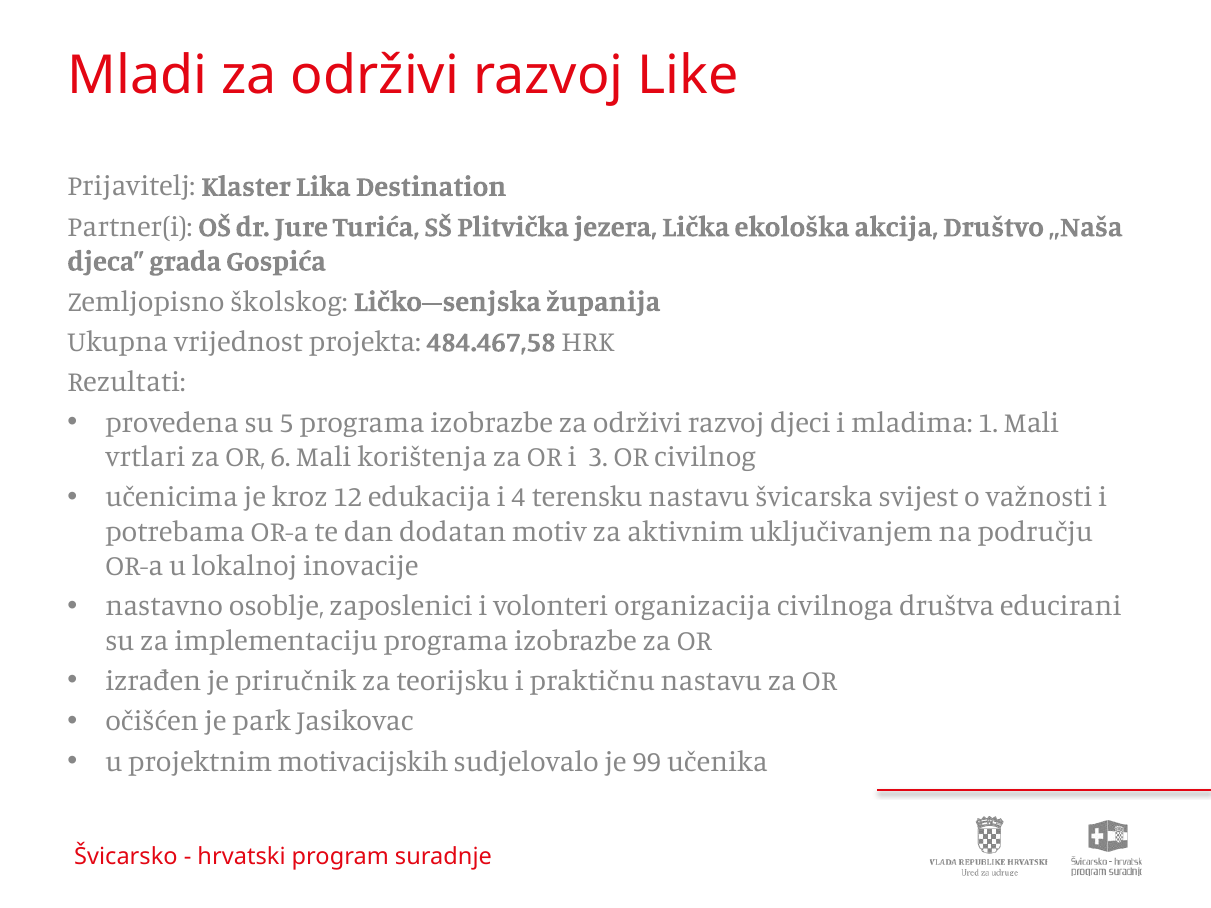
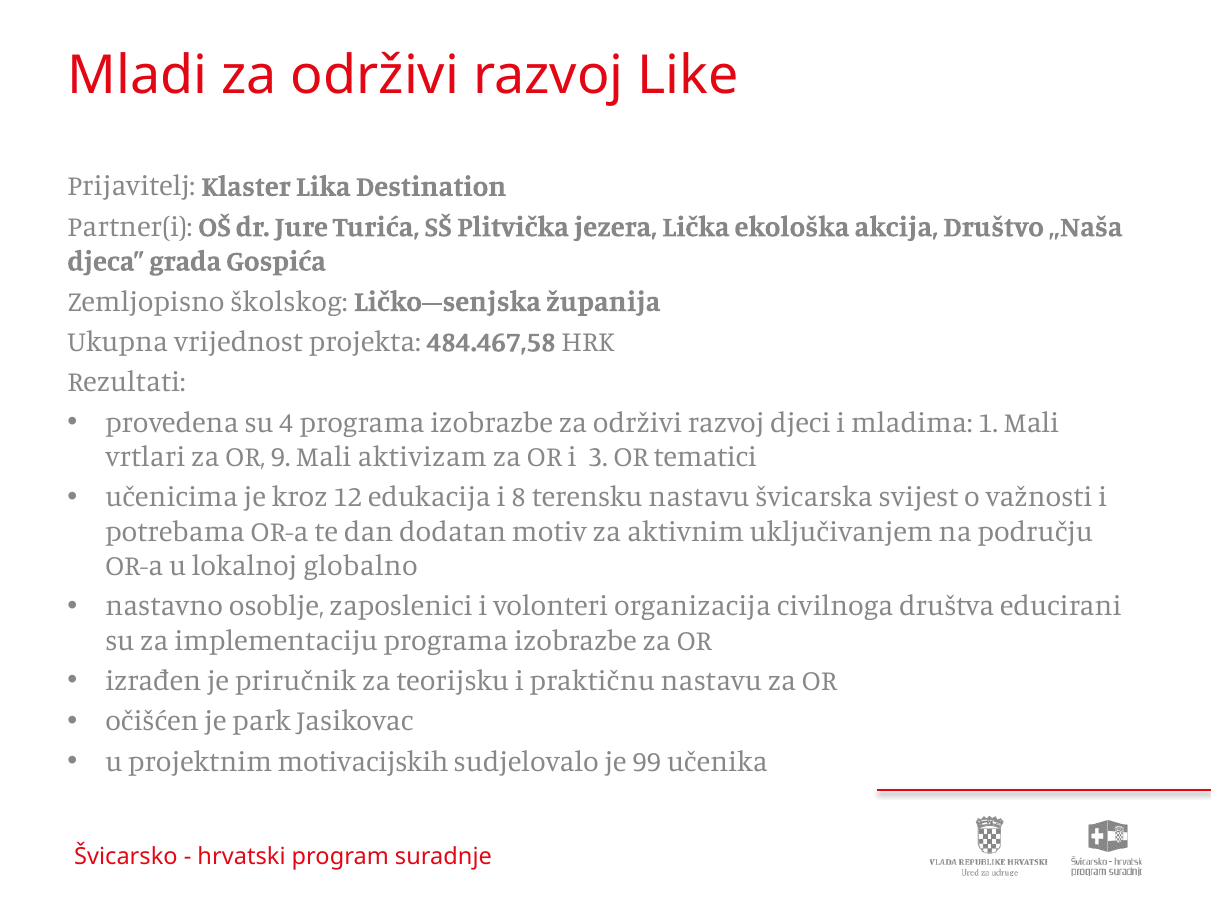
5: 5 -> 4
6: 6 -> 9
korištenja: korištenja -> aktivizam
civilnog: civilnog -> tematici
4: 4 -> 8
inovacije: inovacije -> globalno
